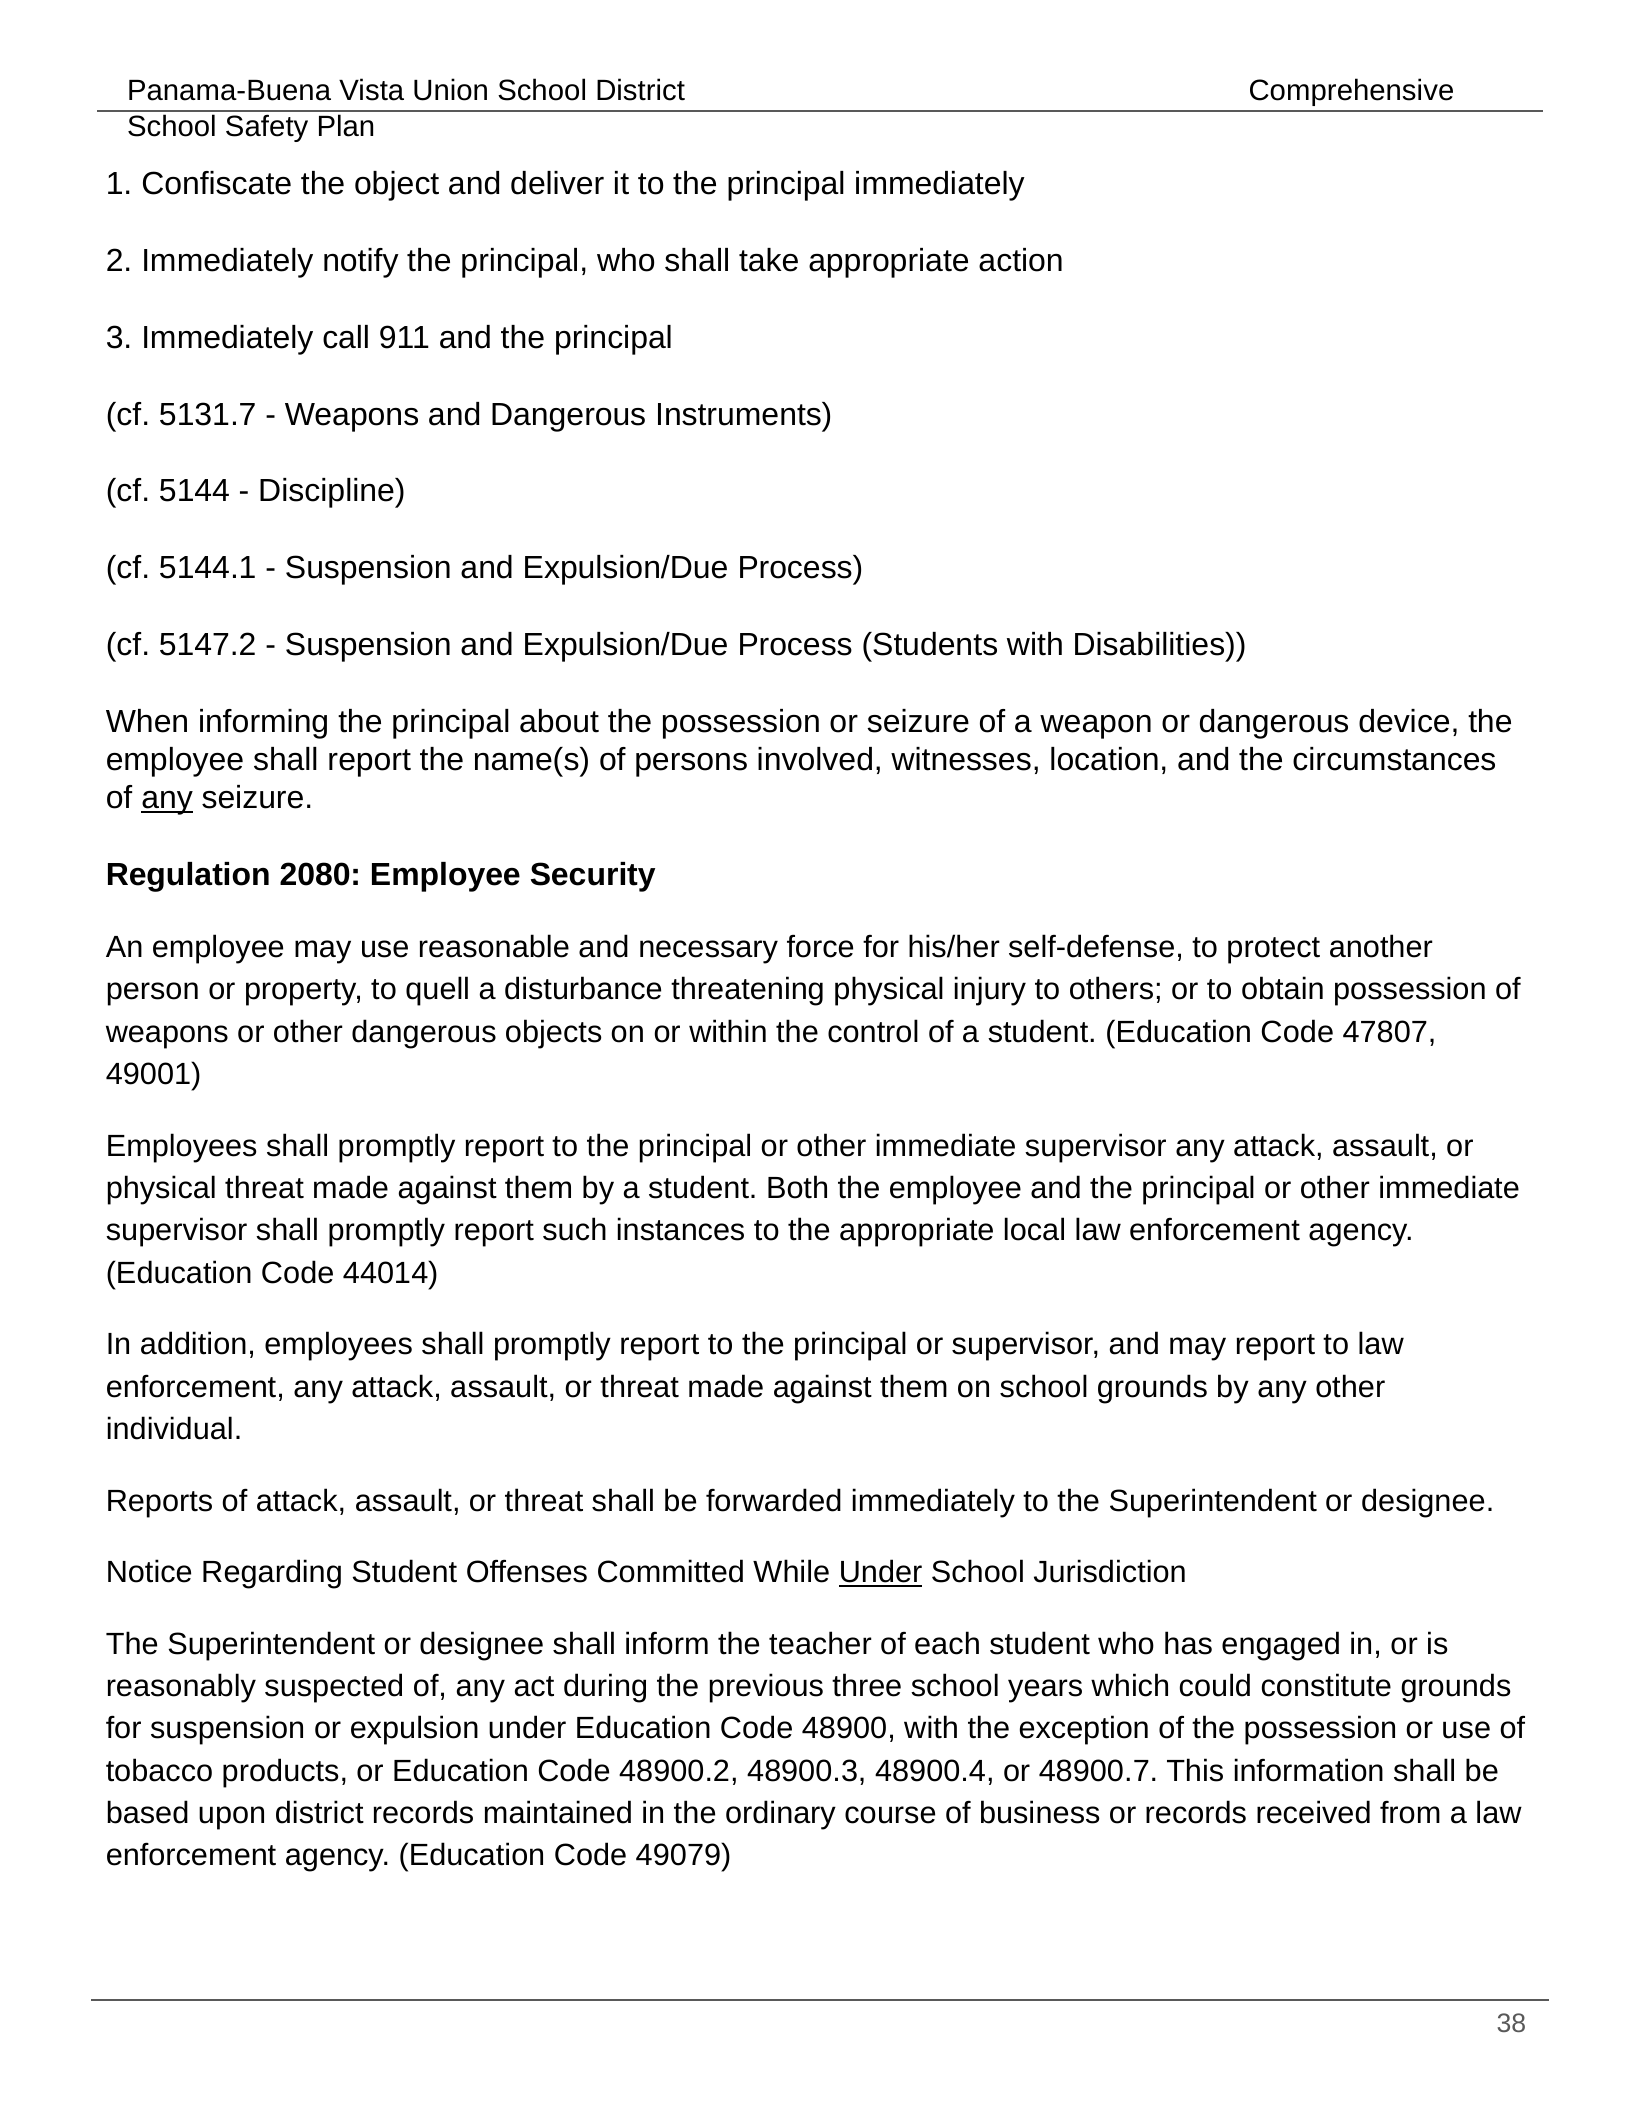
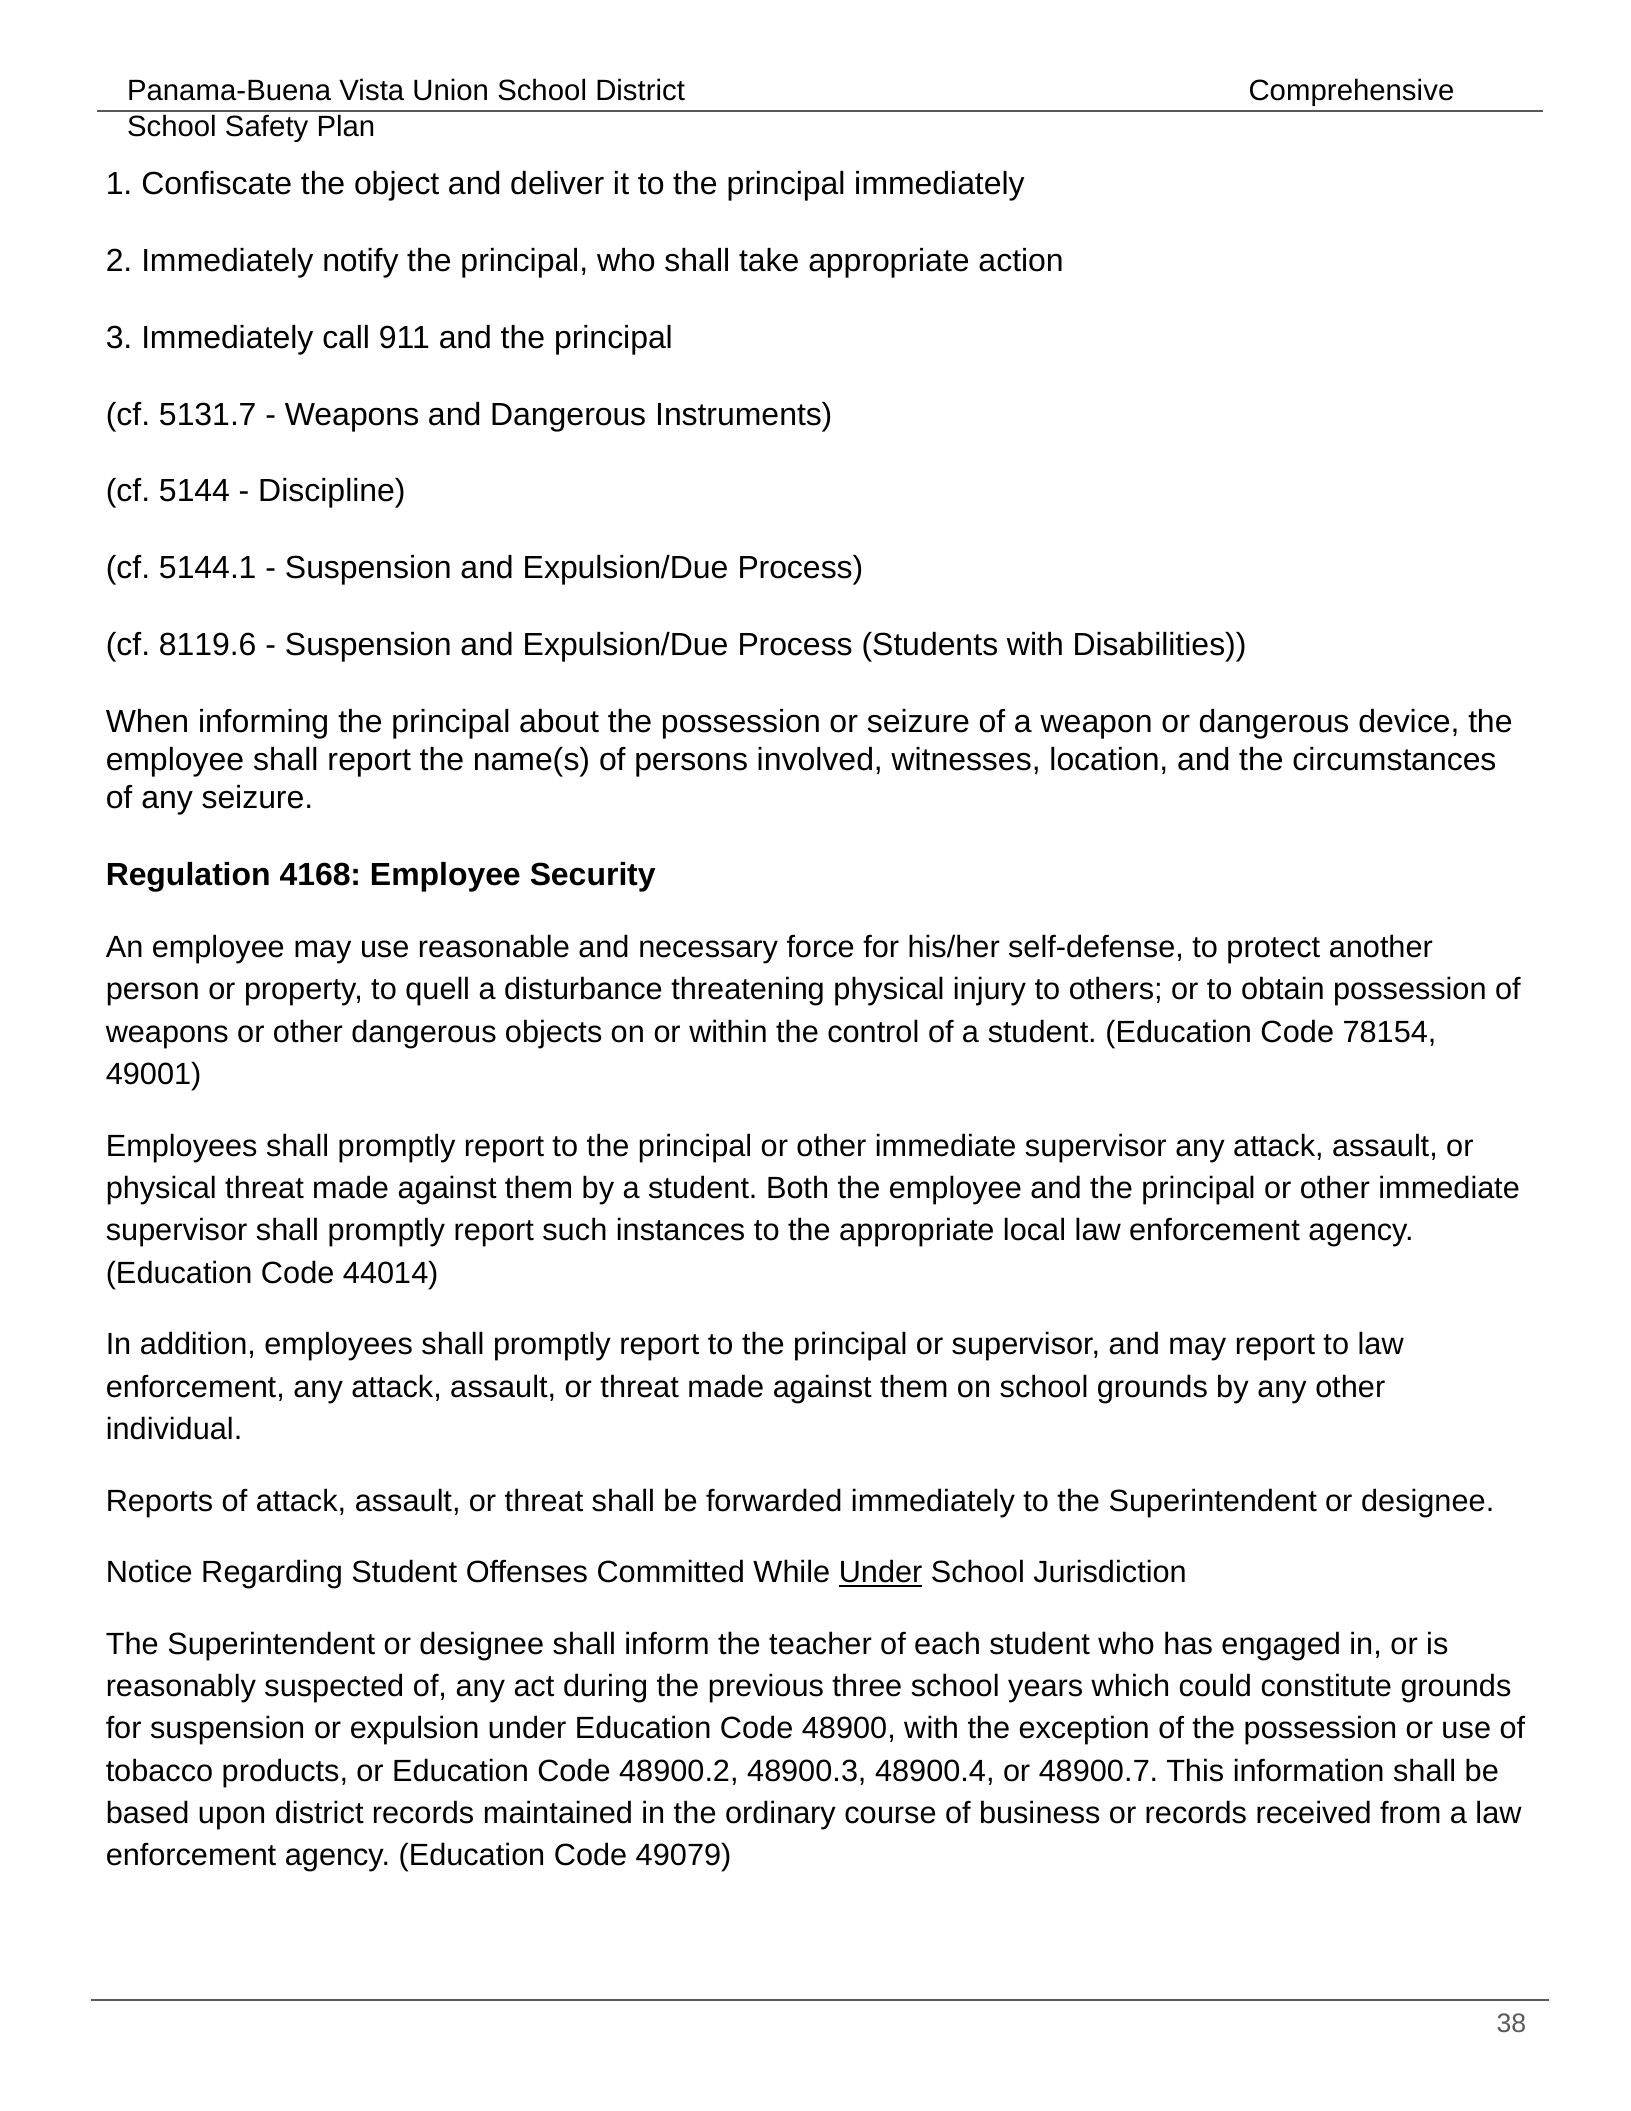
5147.2: 5147.2 -> 8119.6
any at (167, 798) underline: present -> none
2080: 2080 -> 4168
47807: 47807 -> 78154
